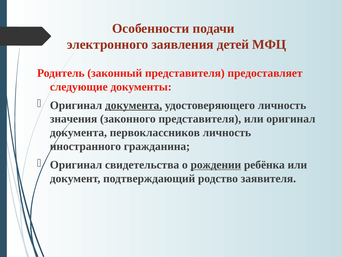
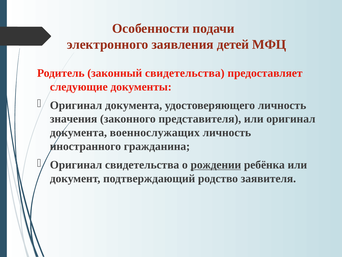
законный представителя: представителя -> свидетельства
документа at (134, 105) underline: present -> none
первоклассников: первоклассников -> военнослужащих
